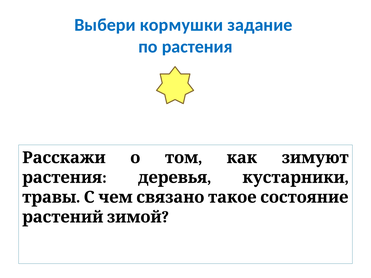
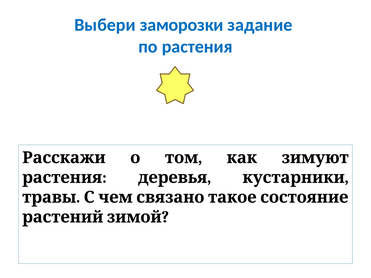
кормушки: кормушки -> заморозки
